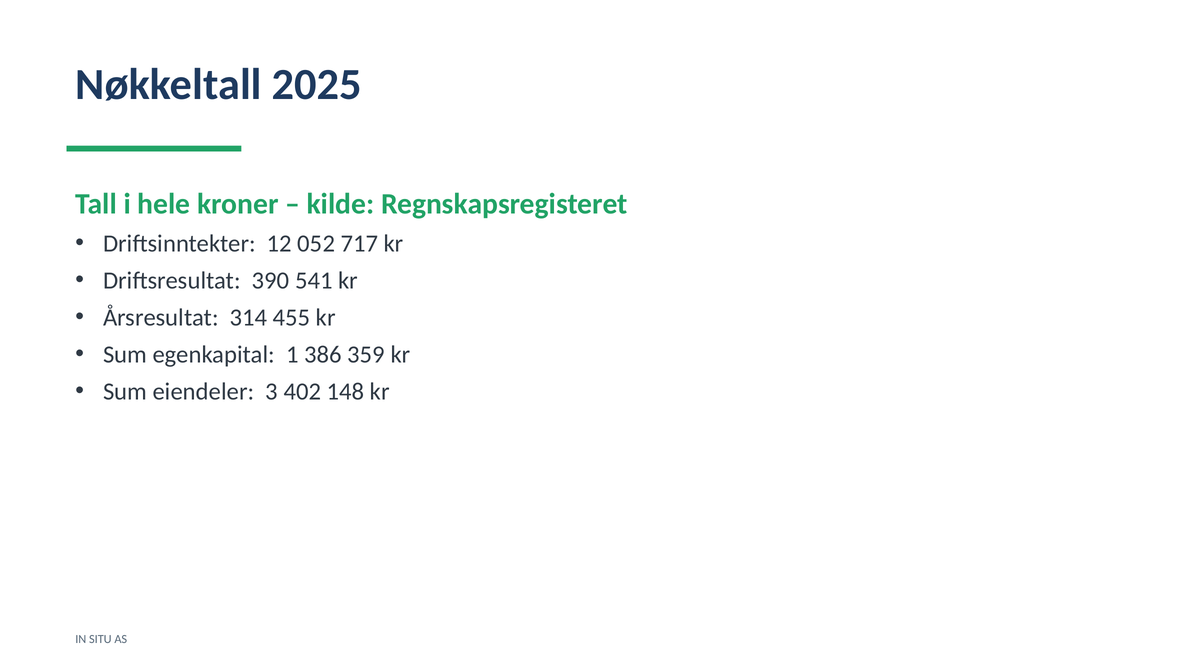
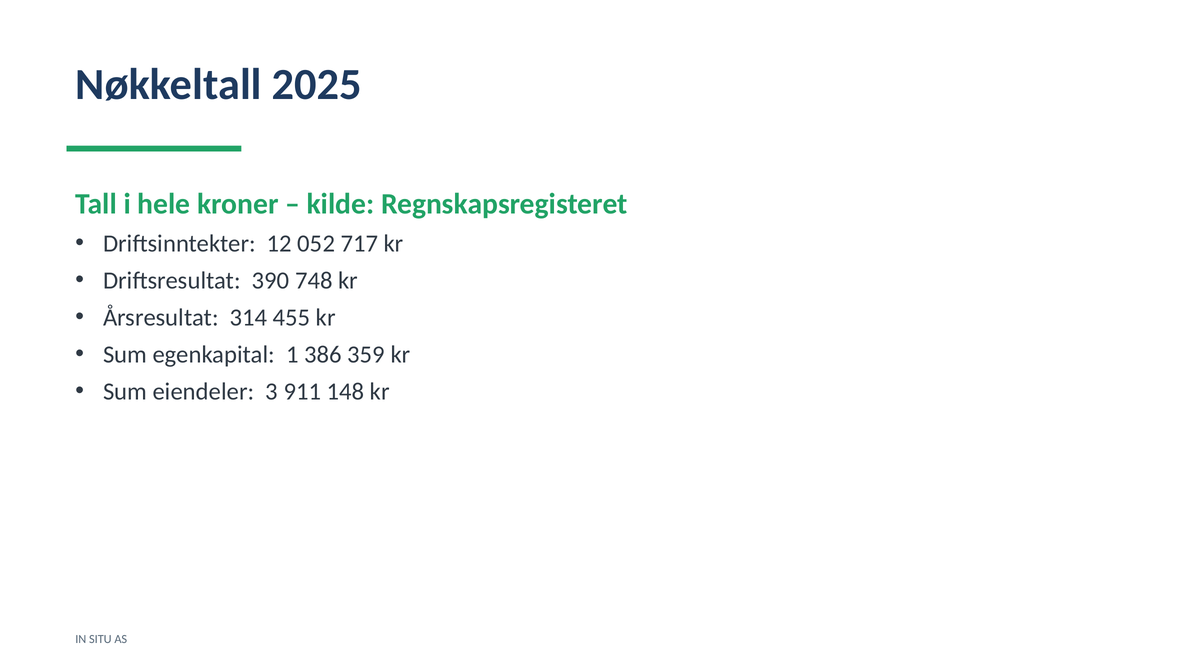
541: 541 -> 748
402: 402 -> 911
